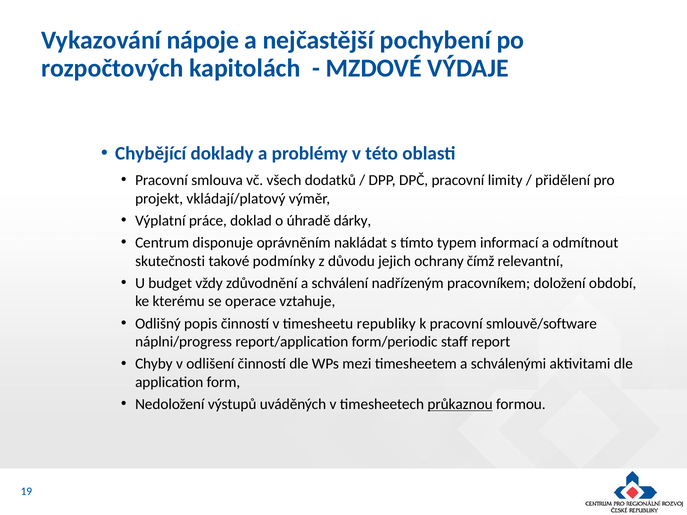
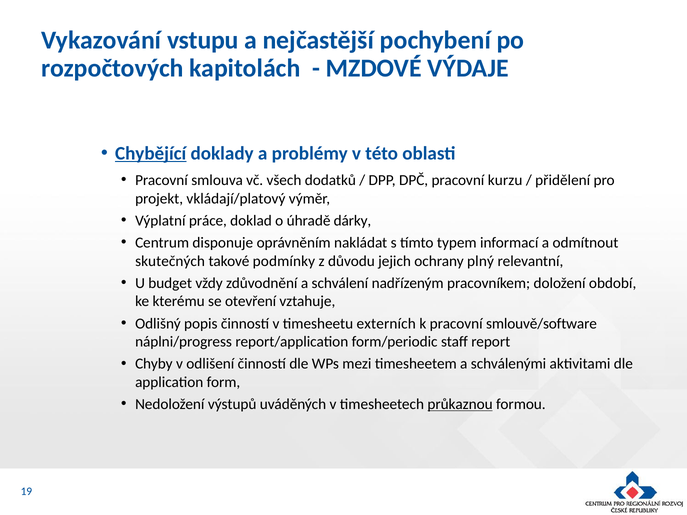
nápoje: nápoje -> vstupu
Chybějící underline: none -> present
limity: limity -> kurzu
skutečnosti: skutečnosti -> skutečných
čímž: čímž -> plný
operace: operace -> otevření
republiky: republiky -> externích
